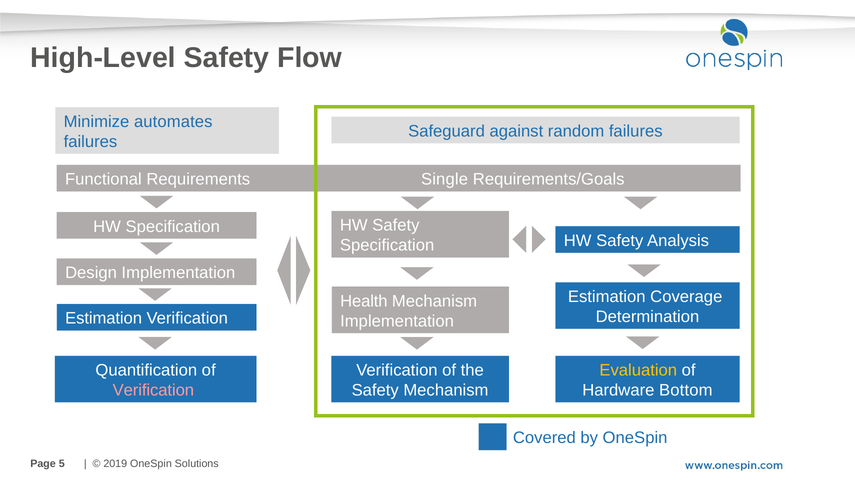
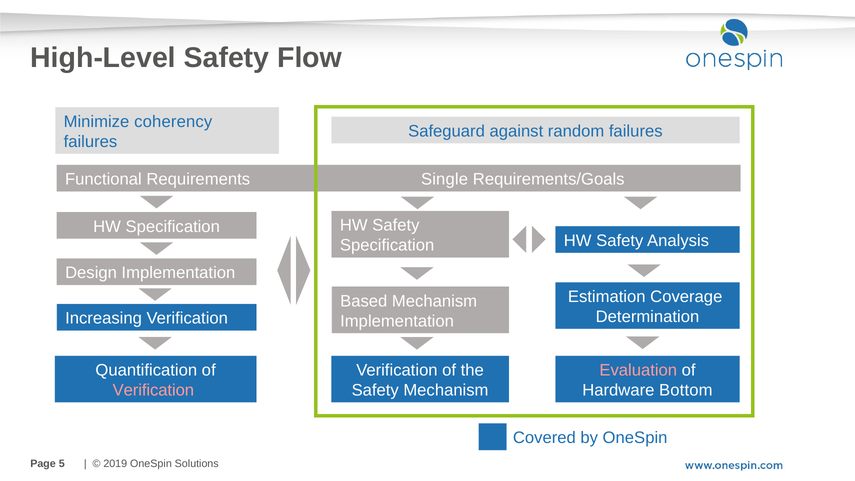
automates: automates -> coherency
Health: Health -> Based
Estimation at (104, 318): Estimation -> Increasing
Evaluation colour: yellow -> pink
